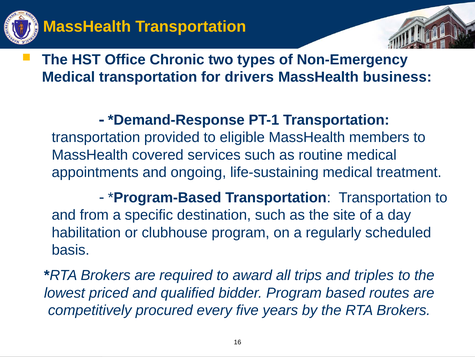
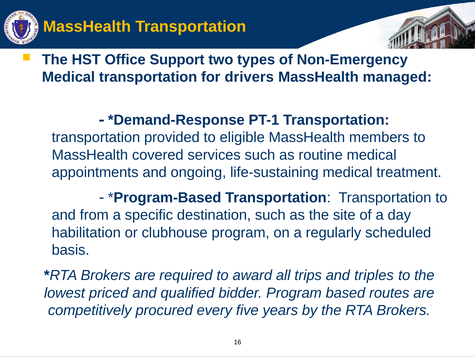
Chronic: Chronic -> Support
business: business -> managed
